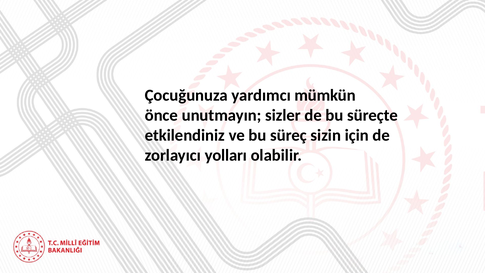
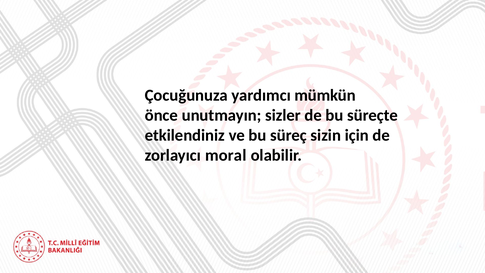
yolları: yolları -> moral
